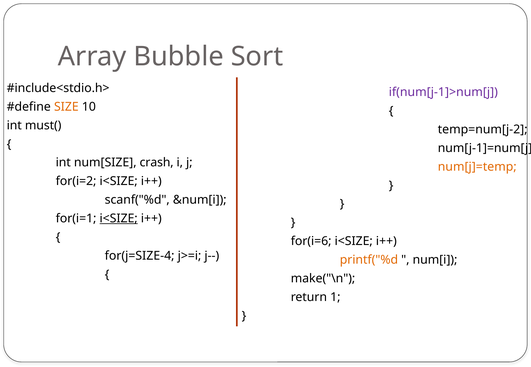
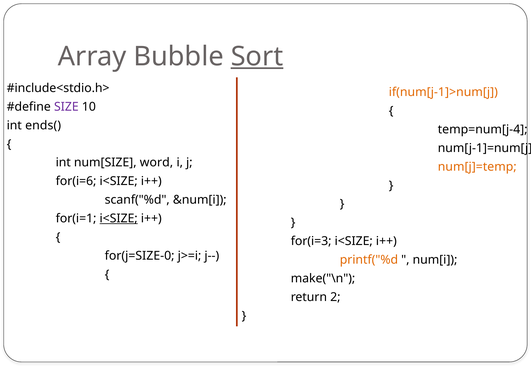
Sort underline: none -> present
if(num[j-1]>num[j colour: purple -> orange
SIZE colour: orange -> purple
must(: must( -> ends(
temp=num[j-2: temp=num[j-2 -> temp=num[j-4
crash: crash -> word
for(i=2: for(i=2 -> for(i=6
for(i=6: for(i=6 -> for(i=3
for(j=SIZE-4: for(j=SIZE-4 -> for(j=SIZE-0
1: 1 -> 2
